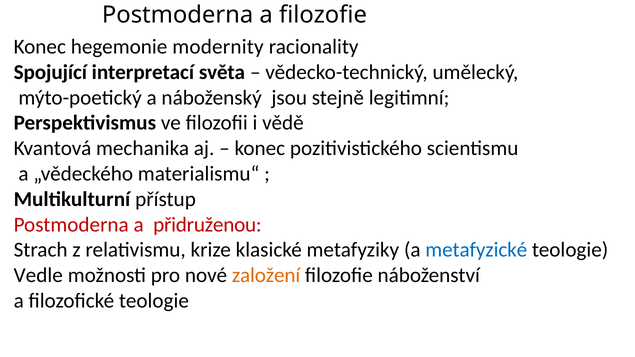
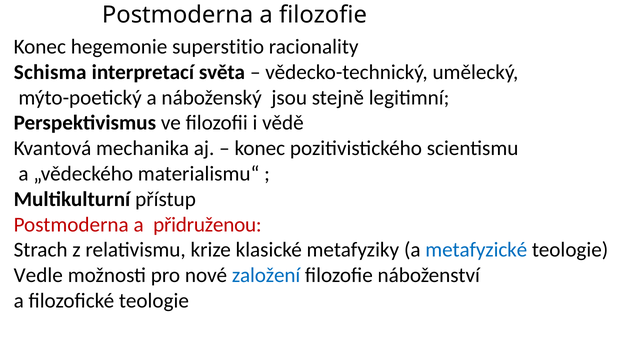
modernity: modernity -> superstitio
Spojující: Spojující -> Schisma
založení colour: orange -> blue
